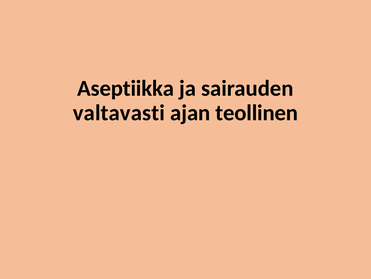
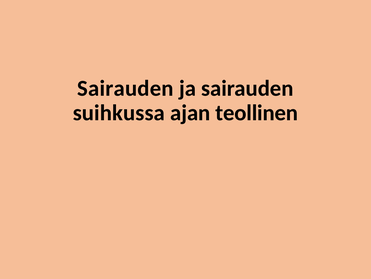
Aseptiikka at (126, 88): Aseptiikka -> Sairauden
valtavasti: valtavasti -> suihkussa
